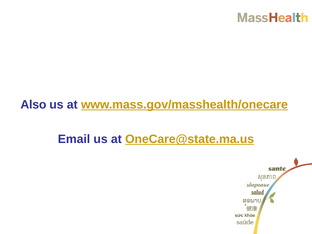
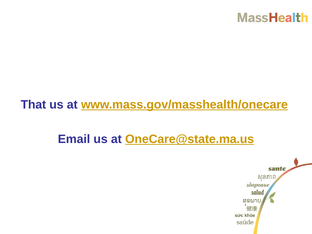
Also: Also -> That
